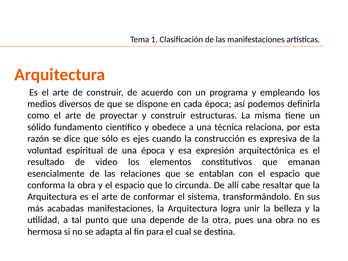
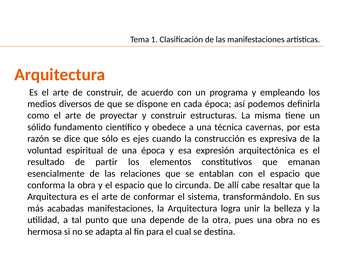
relaciona: relaciona -> cavernas
video: video -> partir
